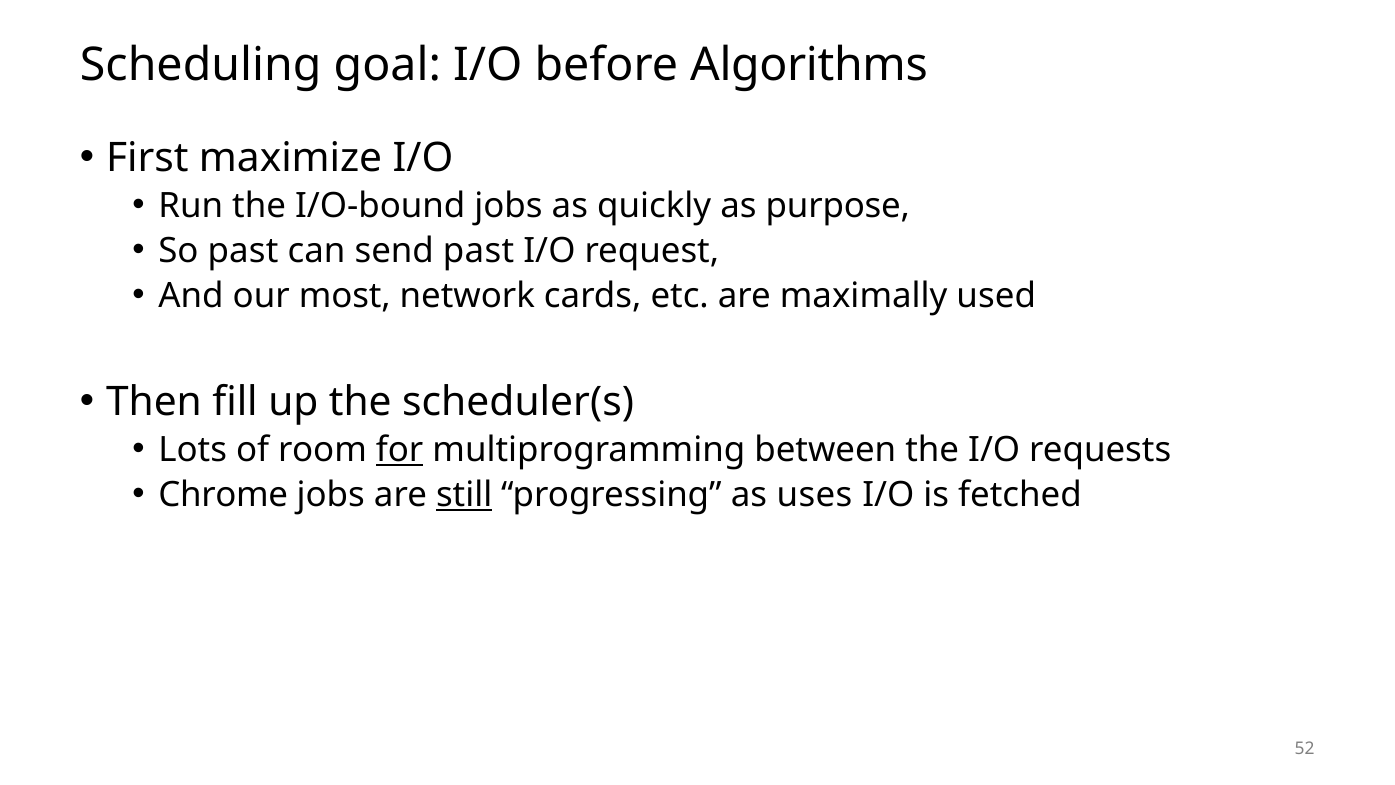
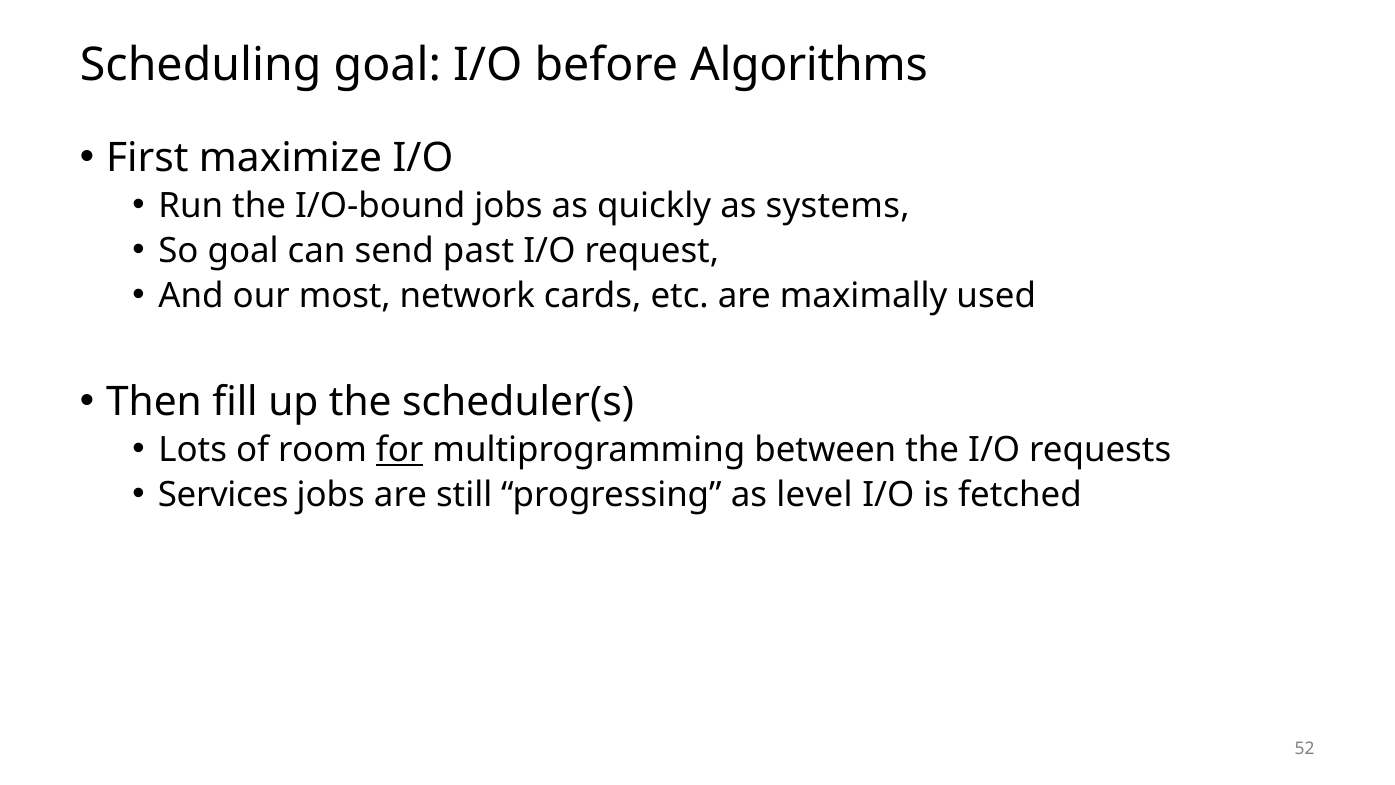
purpose: purpose -> systems
So past: past -> goal
Chrome: Chrome -> Services
still underline: present -> none
uses: uses -> level
